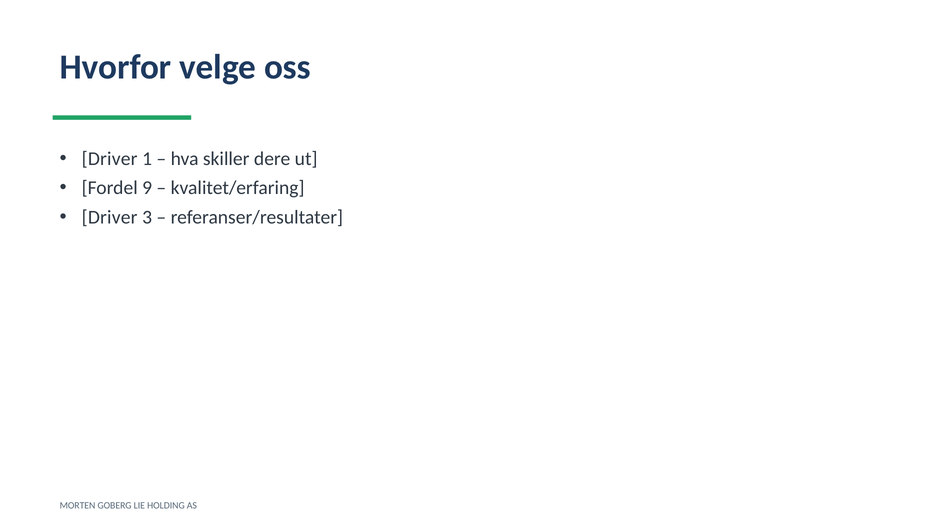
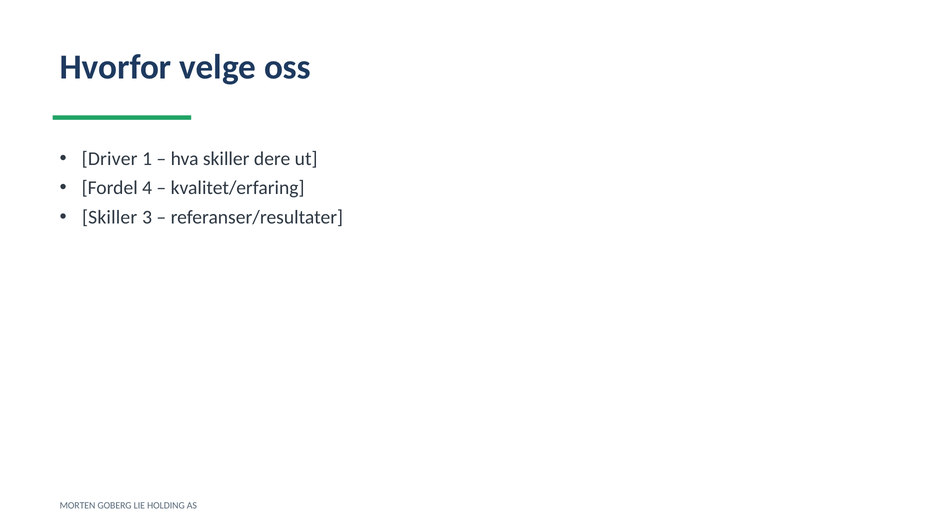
9: 9 -> 4
Driver at (110, 218): Driver -> Skiller
